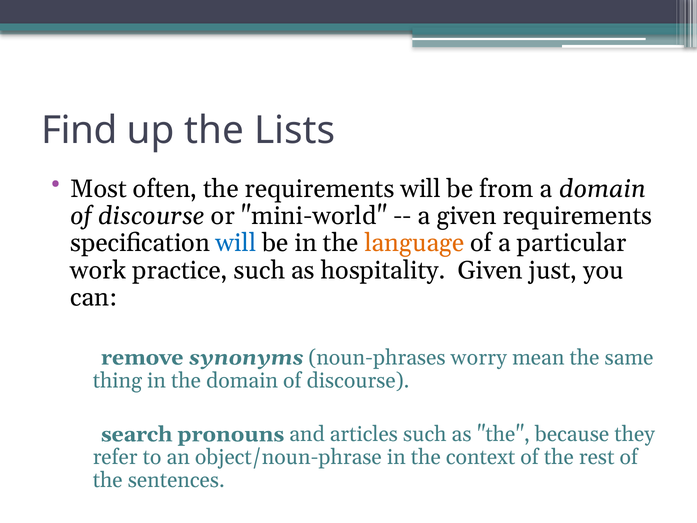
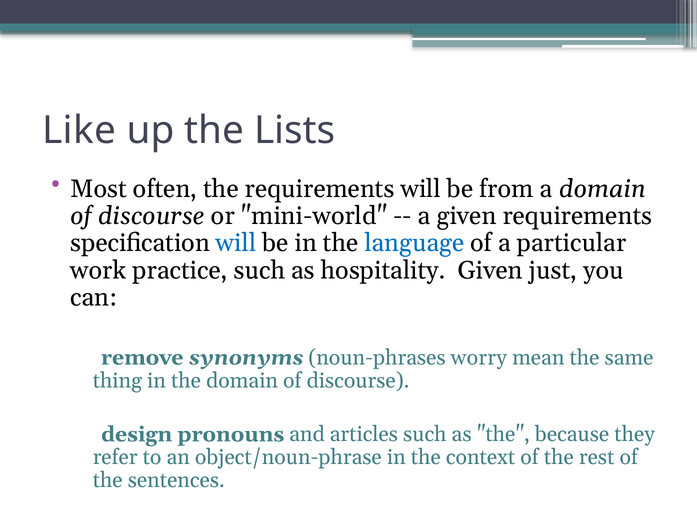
Find: Find -> Like
language colour: orange -> blue
search: search -> design
